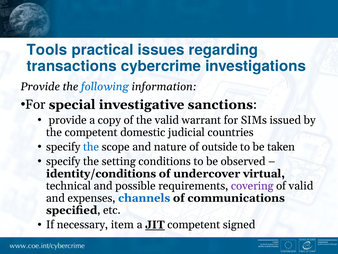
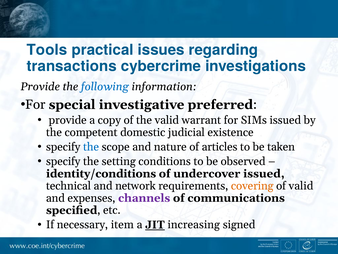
sanctions: sanctions -> preferred
countries: countries -> existence
outside: outside -> articles
undercover virtual: virtual -> issued
possible: possible -> network
covering colour: purple -> orange
channels colour: blue -> purple
JIT competent: competent -> increasing
